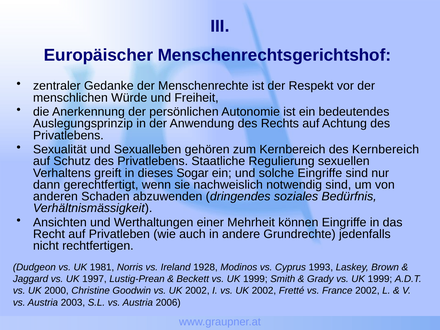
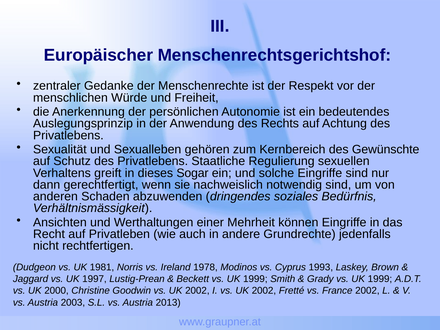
des Kernbereich: Kernbereich -> Gewünschte
1928: 1928 -> 1978
2006: 2006 -> 2013
